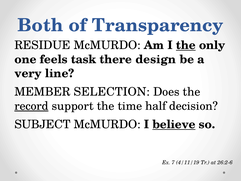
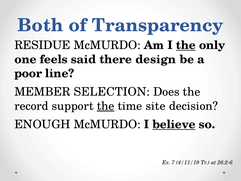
task: task -> said
very: very -> poor
record underline: present -> none
the at (106, 106) underline: none -> present
half: half -> site
SUBJECT: SUBJECT -> ENOUGH
